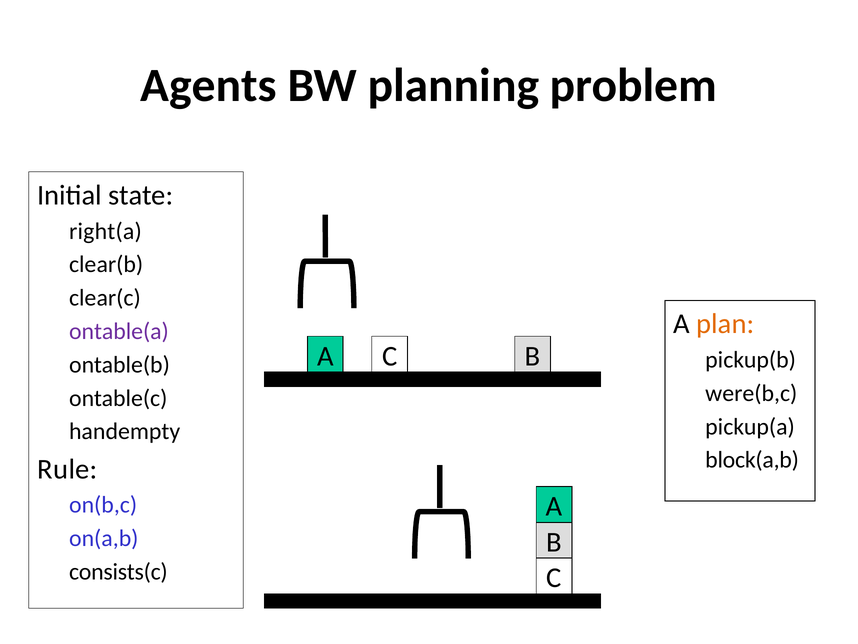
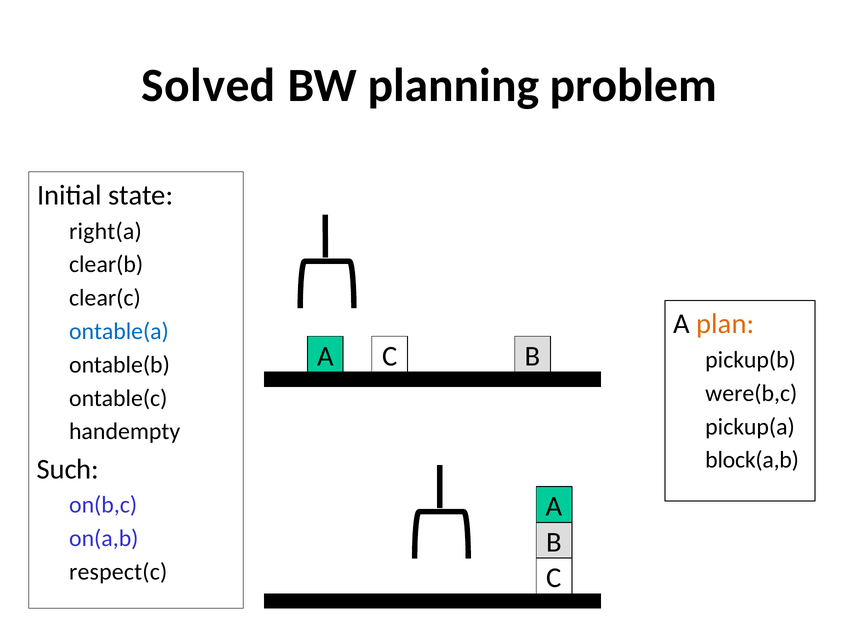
Agents: Agents -> Solved
ontable(a colour: purple -> blue
Rule: Rule -> Such
consists(c: consists(c -> respect(c
